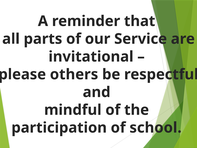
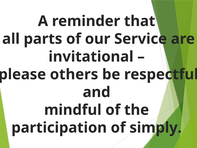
school: school -> simply
